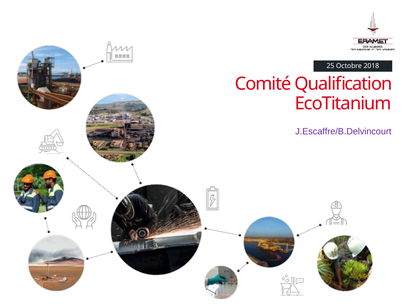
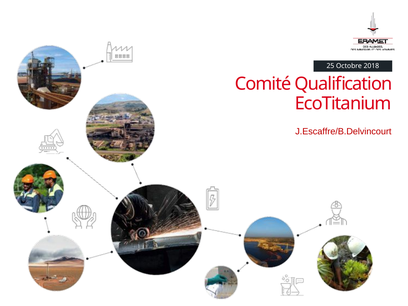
J.Escaffre/B.Delvincourt colour: purple -> red
